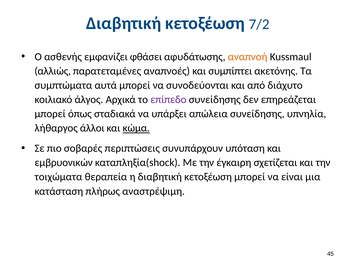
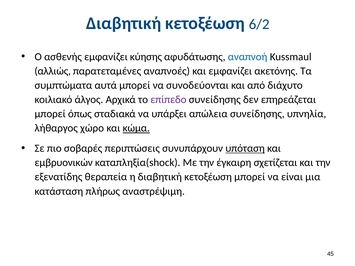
7/2: 7/2 -> 6/2
φθάσει: φθάσει -> κύησης
αναπνοή colour: orange -> blue
και συμπίπτει: συμπίπτει -> εμφανίζει
άλλοι: άλλοι -> χώρο
υπόταση underline: none -> present
τοιχώματα: τοιχώματα -> εξενατίδης
